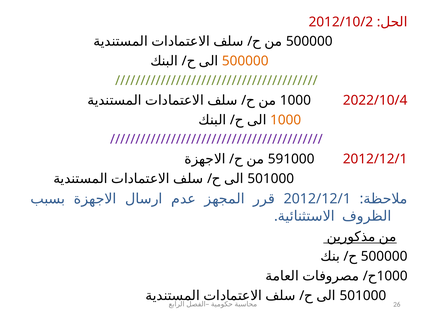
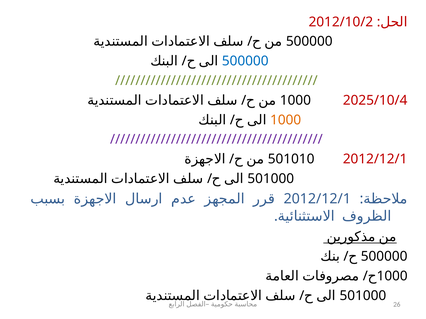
500000 at (245, 61) colour: orange -> blue
2022/10/4: 2022/10/4 -> 2025/10/4
591000: 591000 -> 501010
